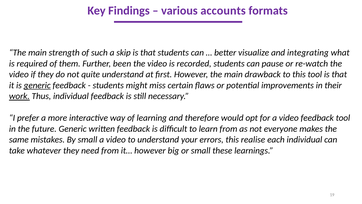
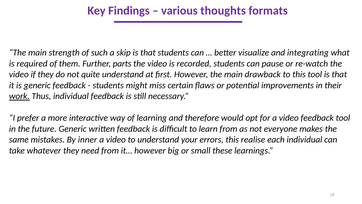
accounts: accounts -> thoughts
been: been -> parts
generic at (37, 85) underline: present -> none
By small: small -> inner
